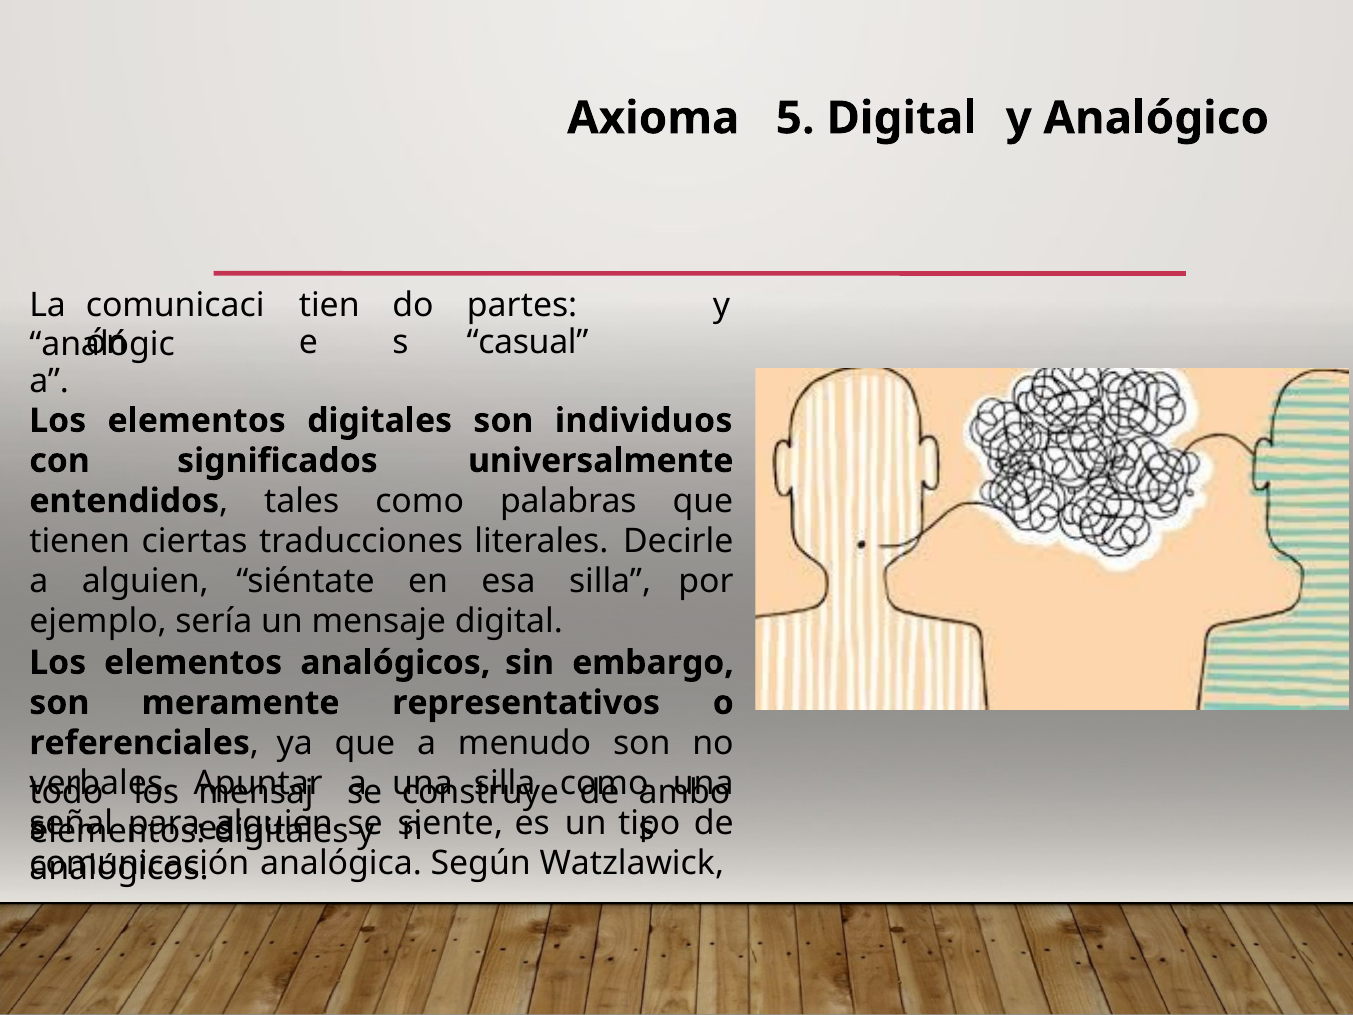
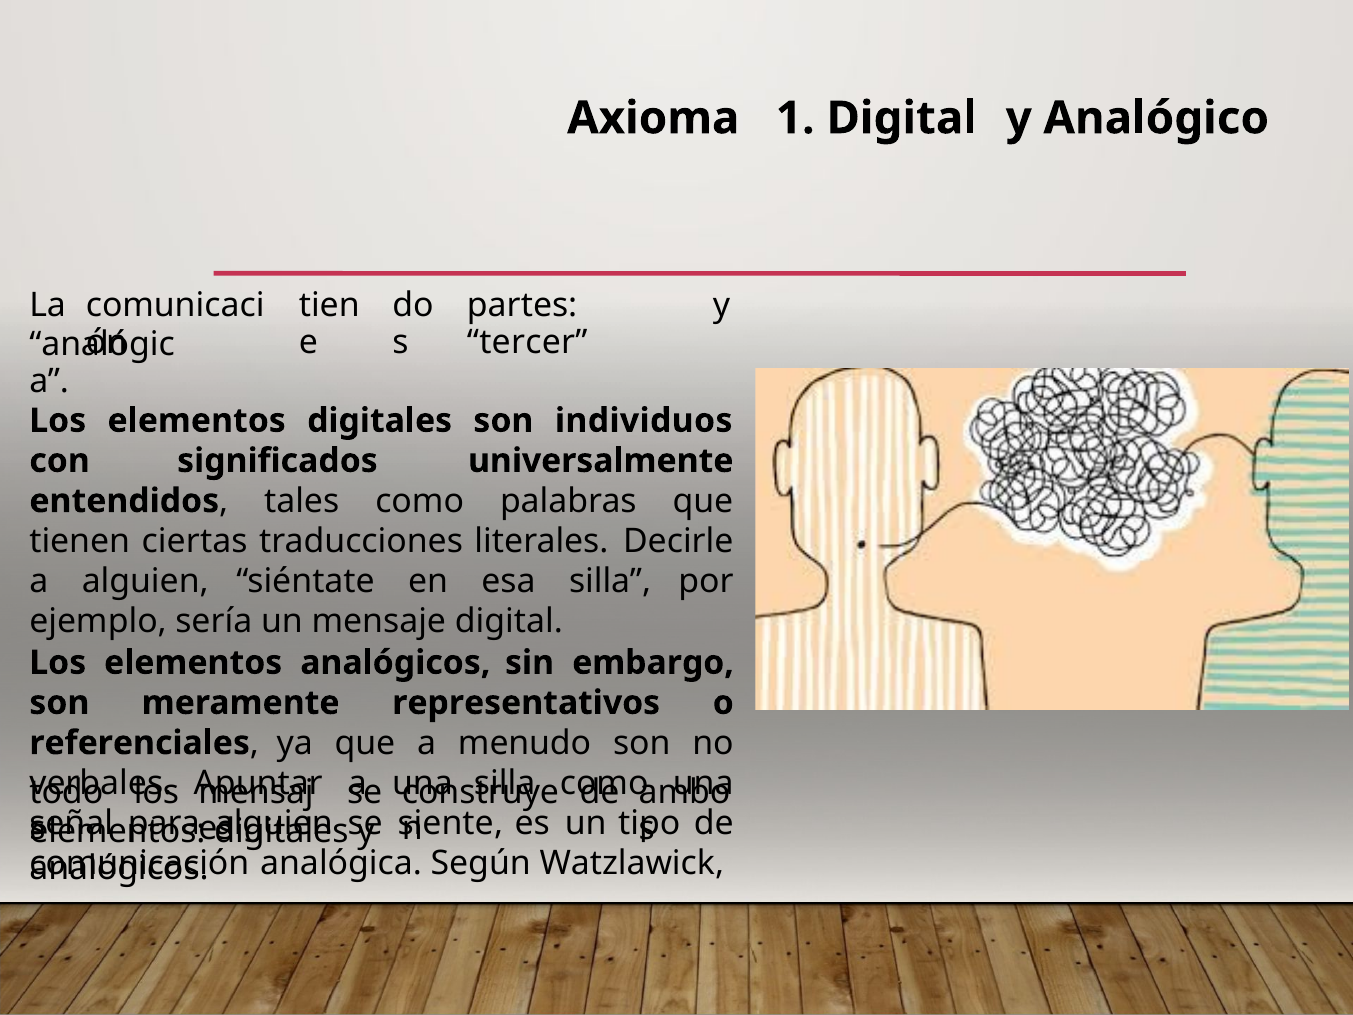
5: 5 -> 1
casual: casual -> tercer
